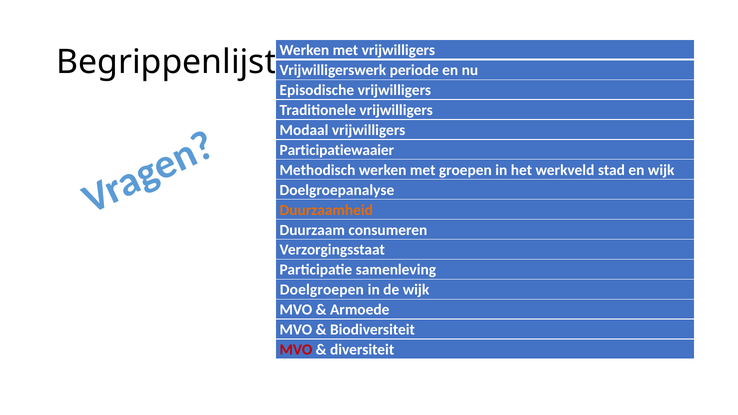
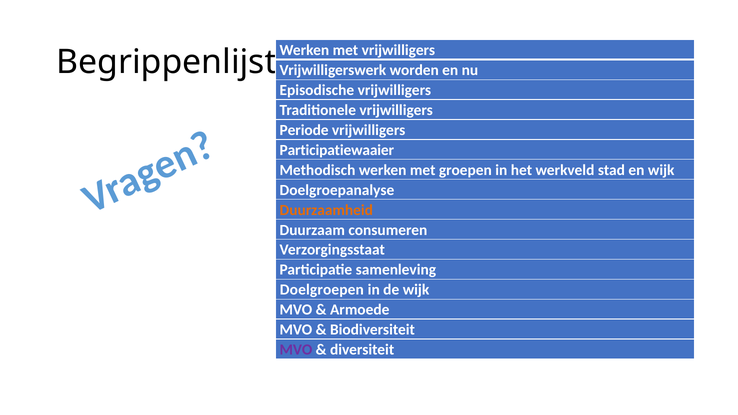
periode: periode -> worden
Modaal: Modaal -> Periode
MVO at (296, 350) colour: red -> purple
